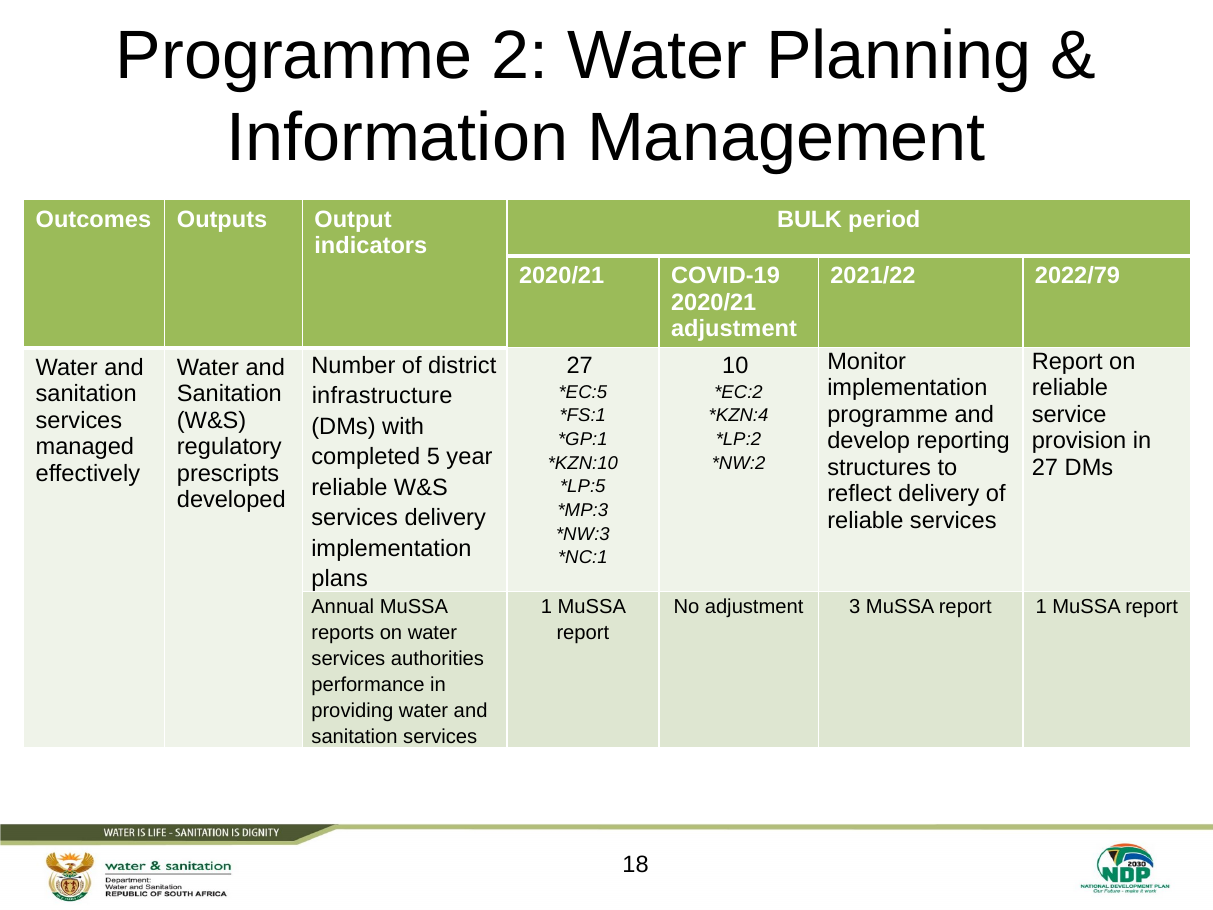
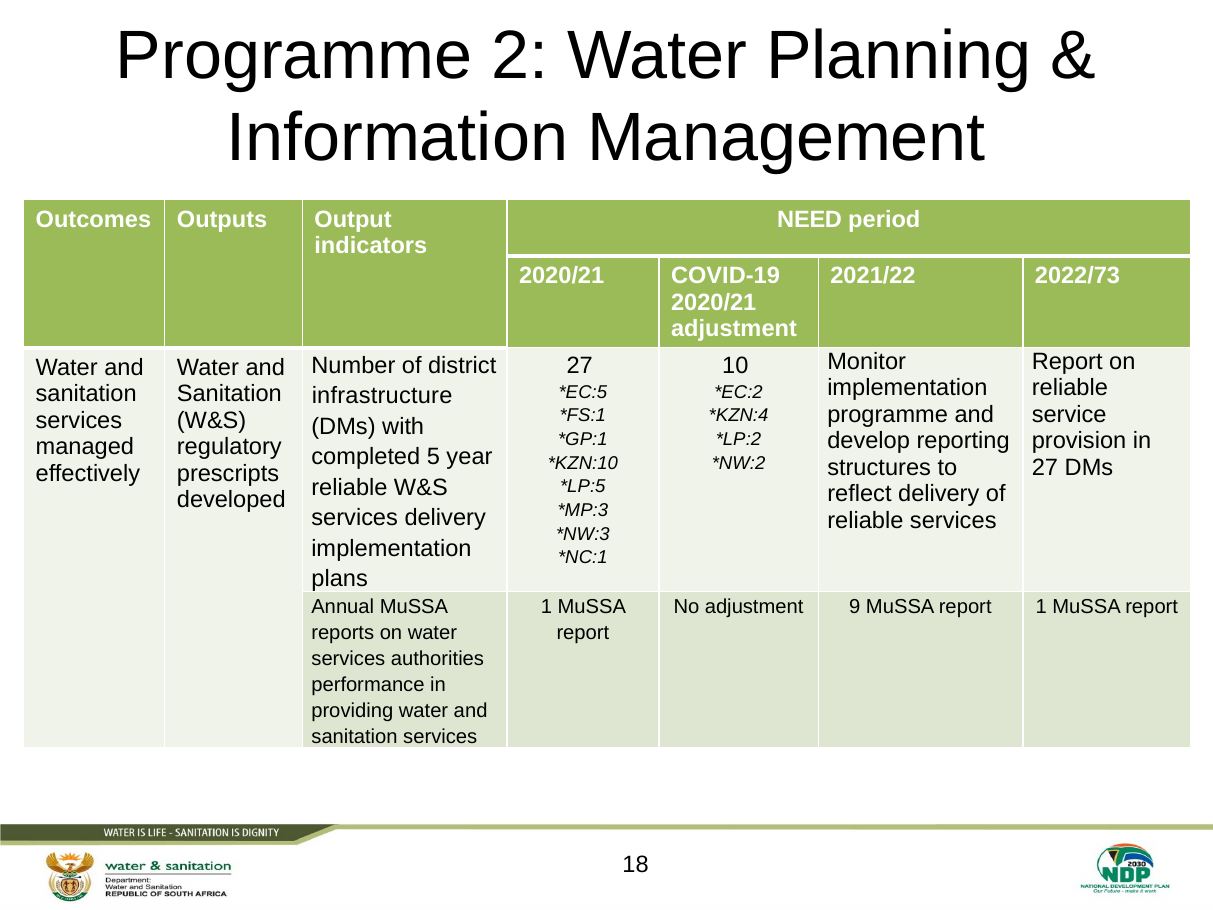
BULK: BULK -> NEED
2022/79: 2022/79 -> 2022/73
3: 3 -> 9
